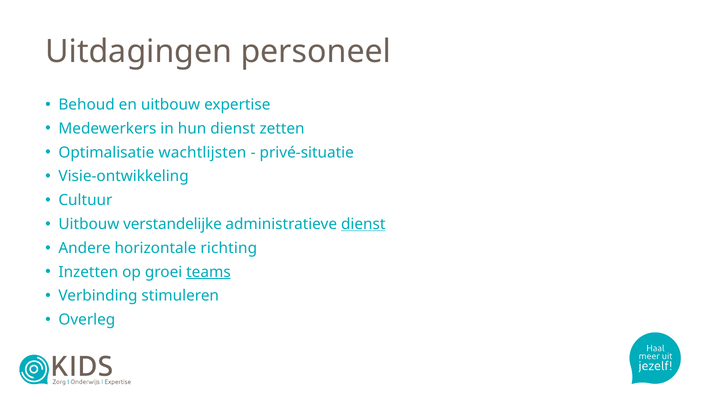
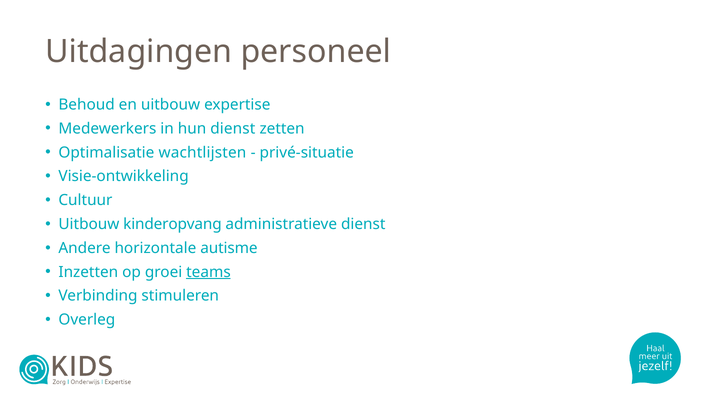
verstandelijke: verstandelijke -> kinderopvang
dienst at (363, 224) underline: present -> none
richting: richting -> autisme
